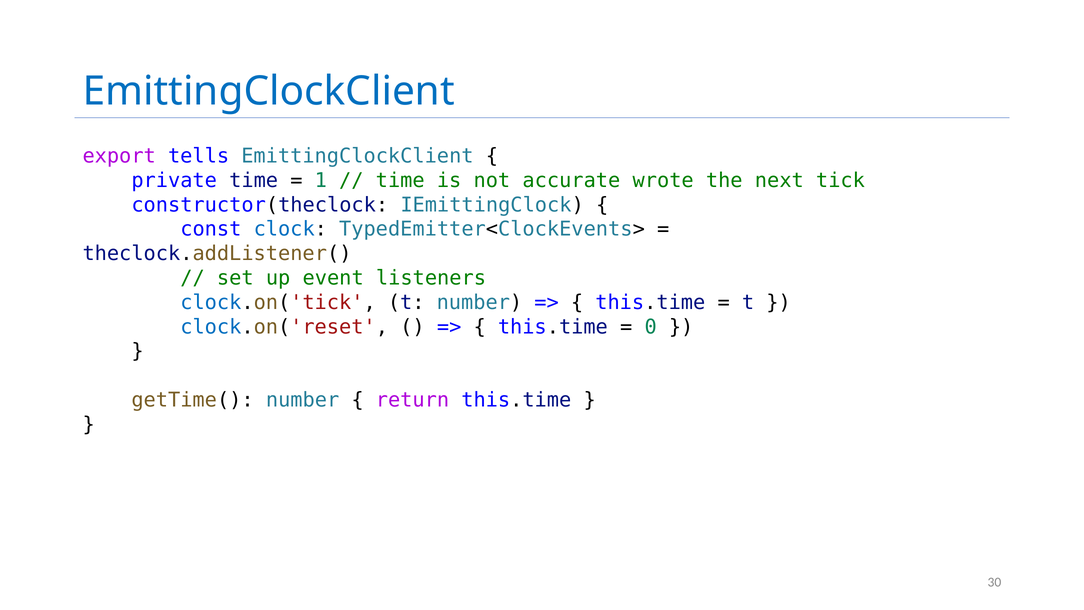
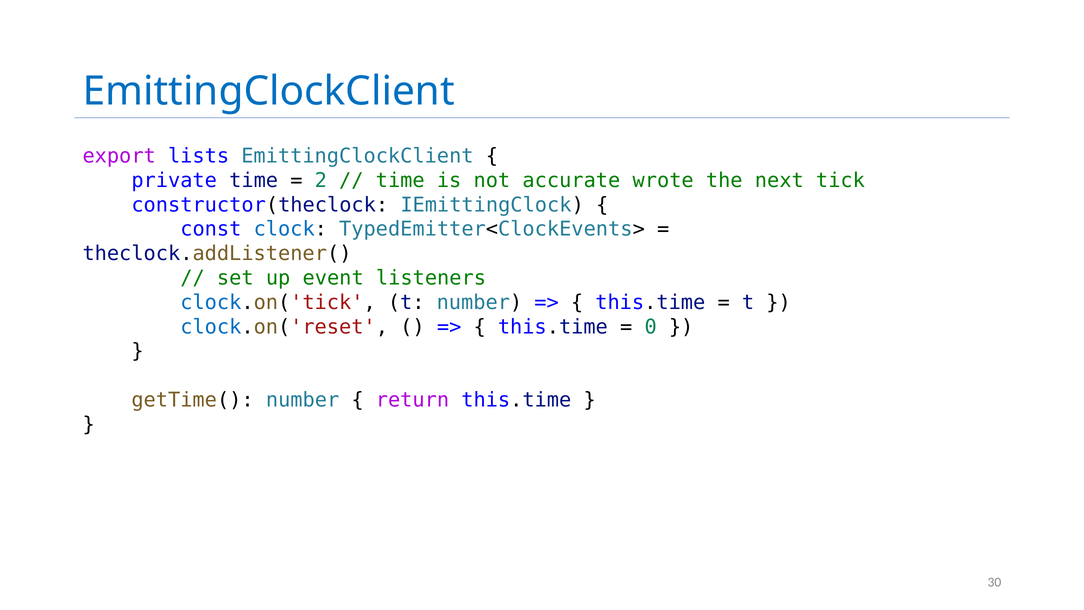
tells: tells -> lists
1: 1 -> 2
